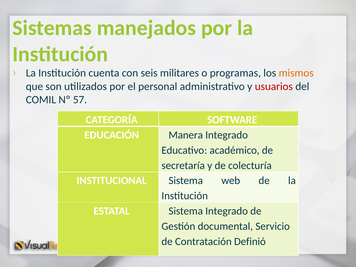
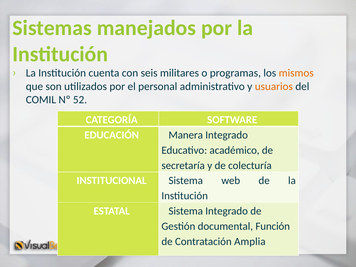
usuarios colour: red -> orange
57: 57 -> 52
Servicio: Servicio -> Función
Definió: Definió -> Amplia
